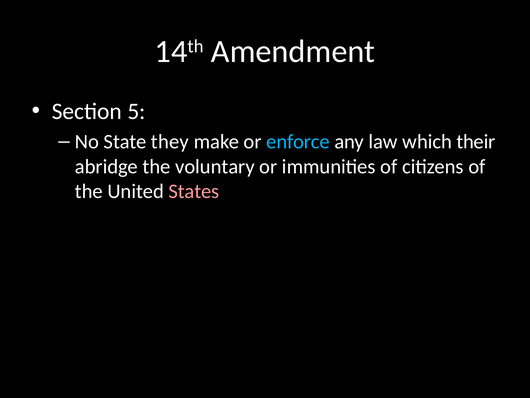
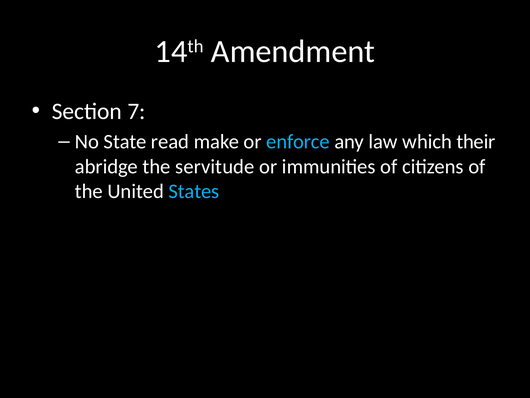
5: 5 -> 7
they: they -> read
voluntary: voluntary -> servitude
States colour: pink -> light blue
